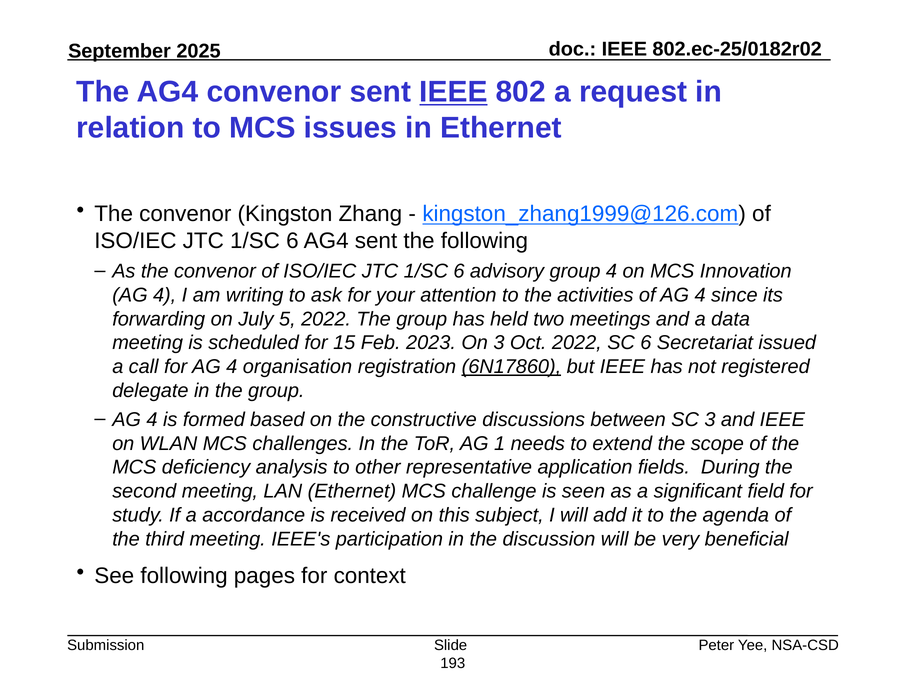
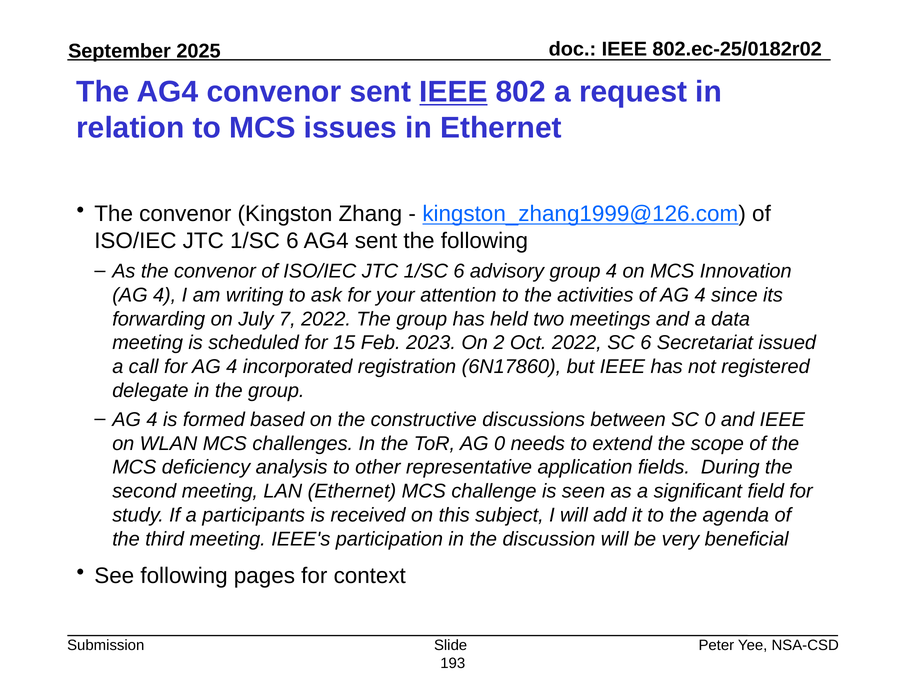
5: 5 -> 7
On 3: 3 -> 2
organisation: organisation -> incorporated
6N17860 underline: present -> none
SC 3: 3 -> 0
AG 1: 1 -> 0
accordance: accordance -> participants
